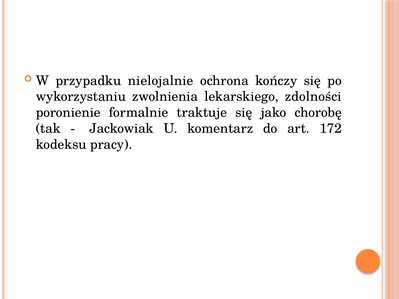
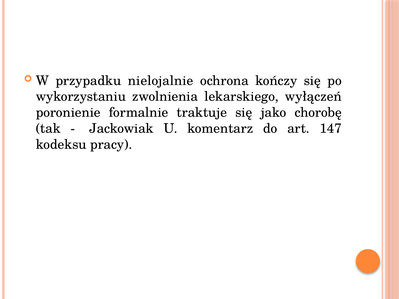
zdolności: zdolności -> wyłączeń
172: 172 -> 147
